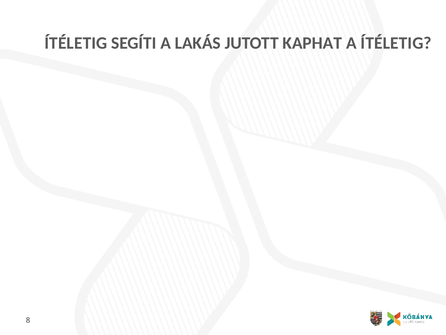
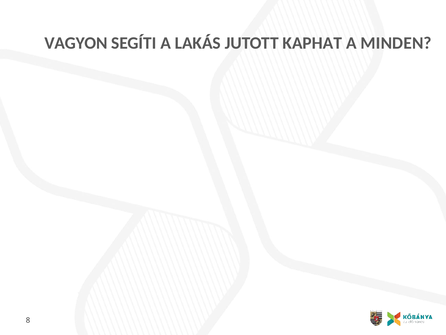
ÍTÉLETIG at (76, 43): ÍTÉLETIG -> VAGYON
A ÍTÉLETIG: ÍTÉLETIG -> MINDEN
